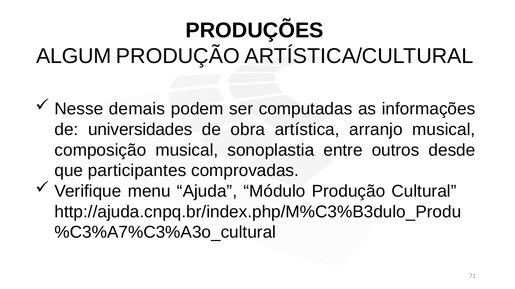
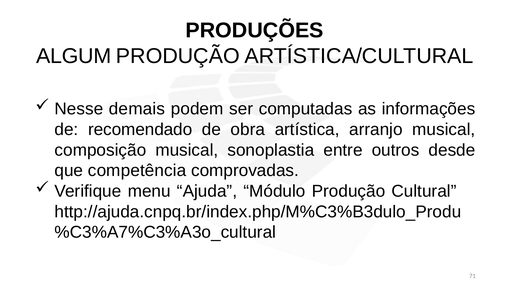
universidades: universidades -> recomendado
participantes: participantes -> competência
